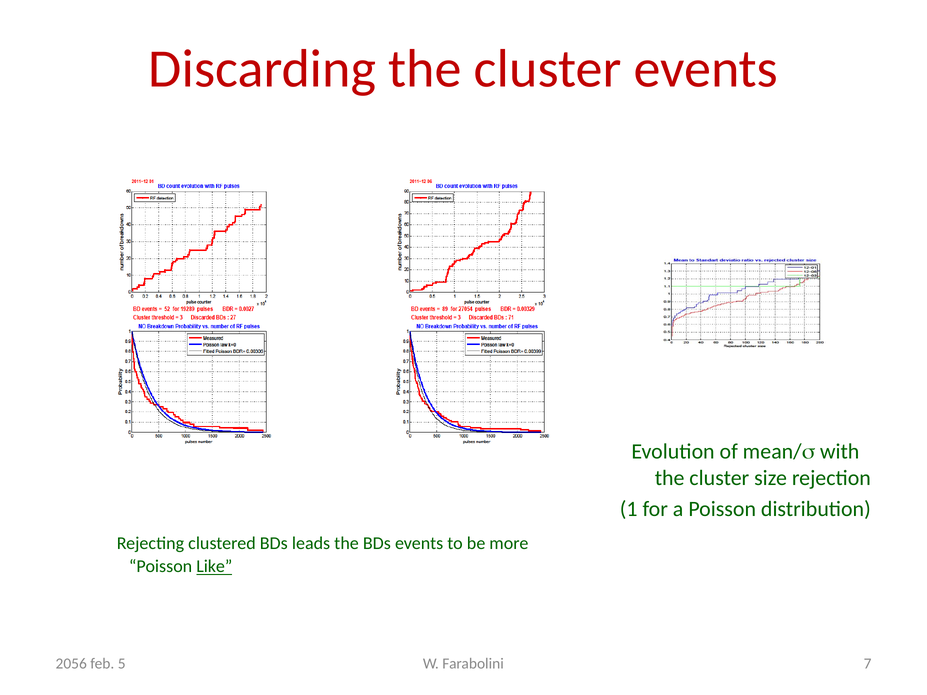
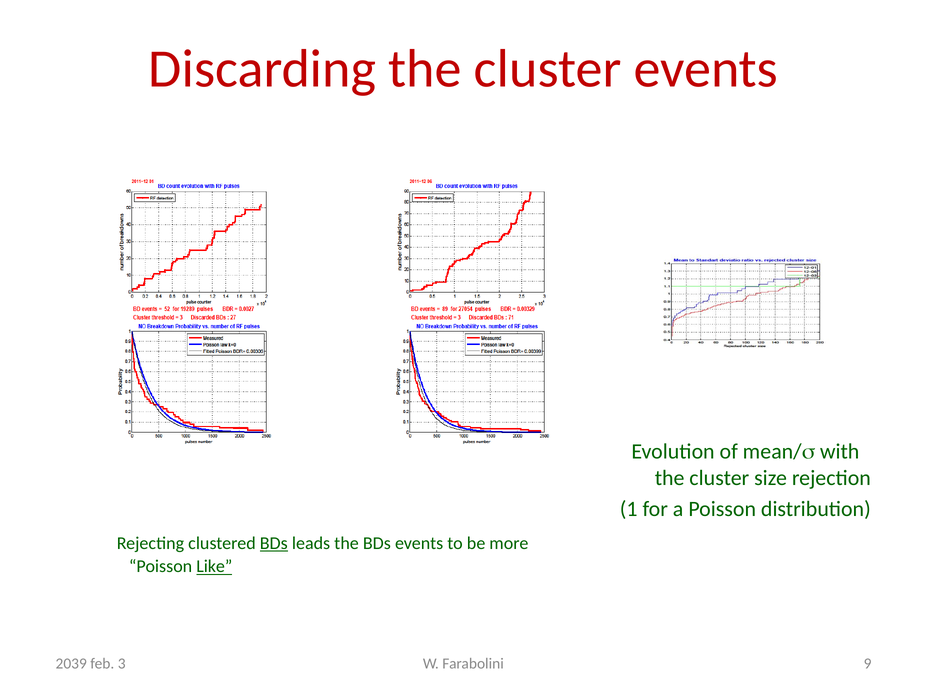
BDs at (274, 543) underline: none -> present
7: 7 -> 9
2056: 2056 -> 2039
5: 5 -> 3
